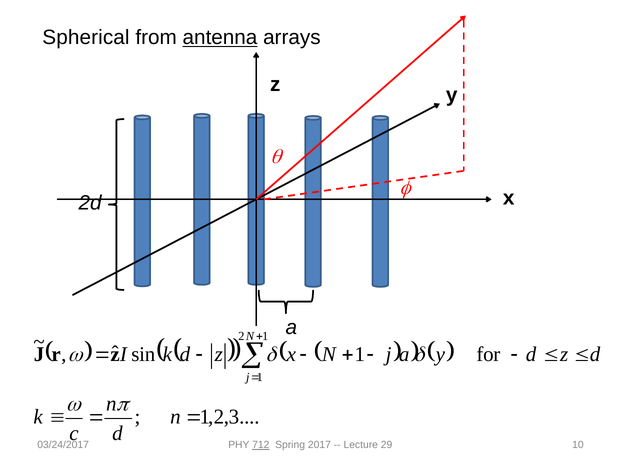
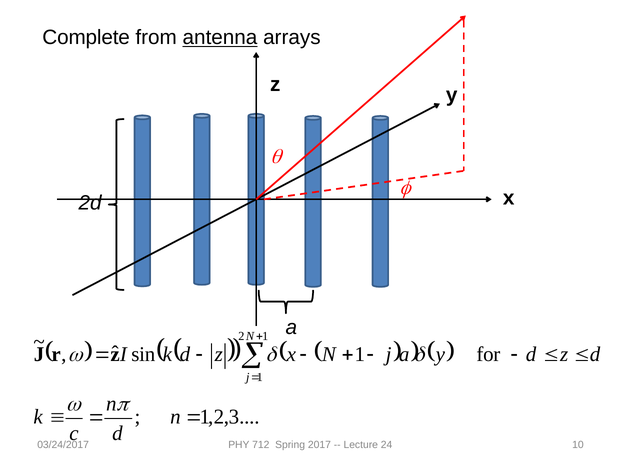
Spherical: Spherical -> Complete
712 underline: present -> none
29: 29 -> 24
